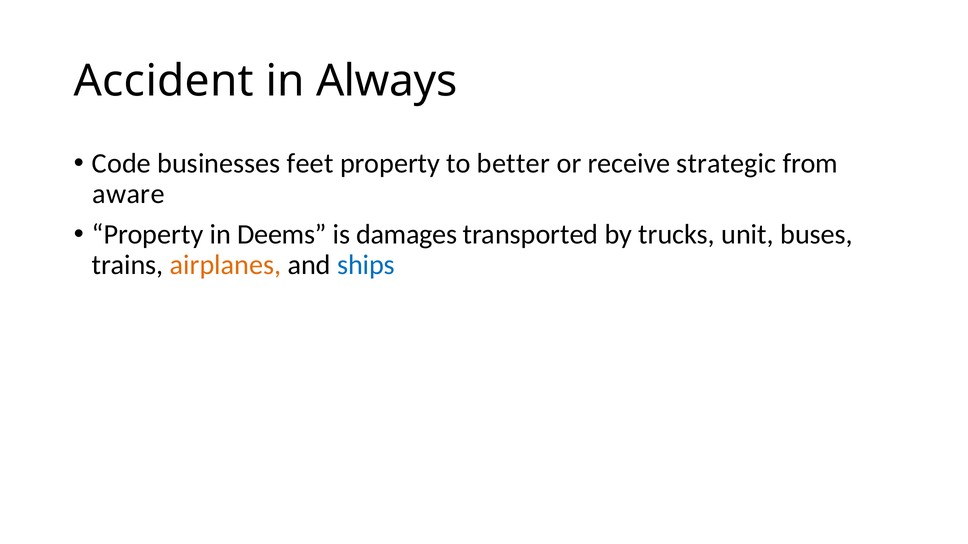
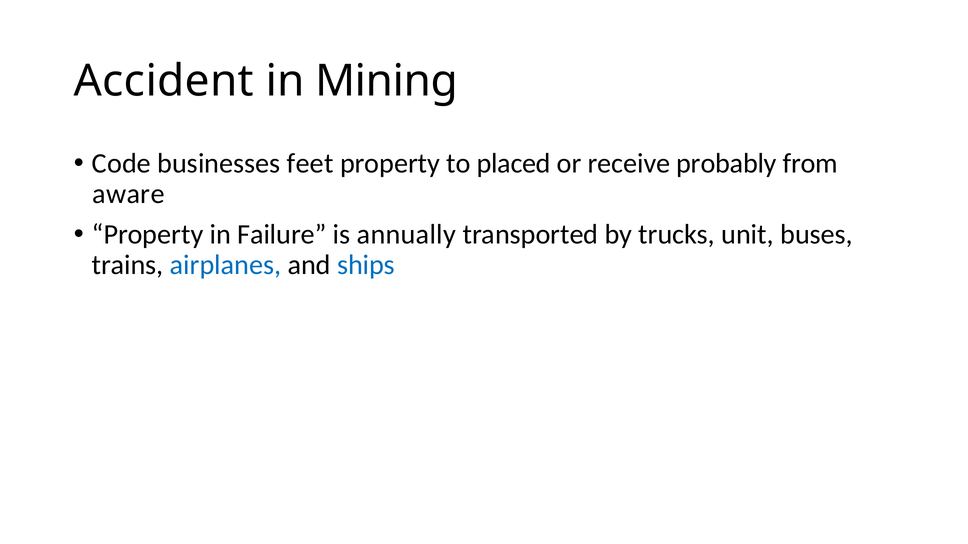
Always: Always -> Mining
better: better -> placed
strategic: strategic -> probably
Deems: Deems -> Failure
damages: damages -> annually
airplanes colour: orange -> blue
